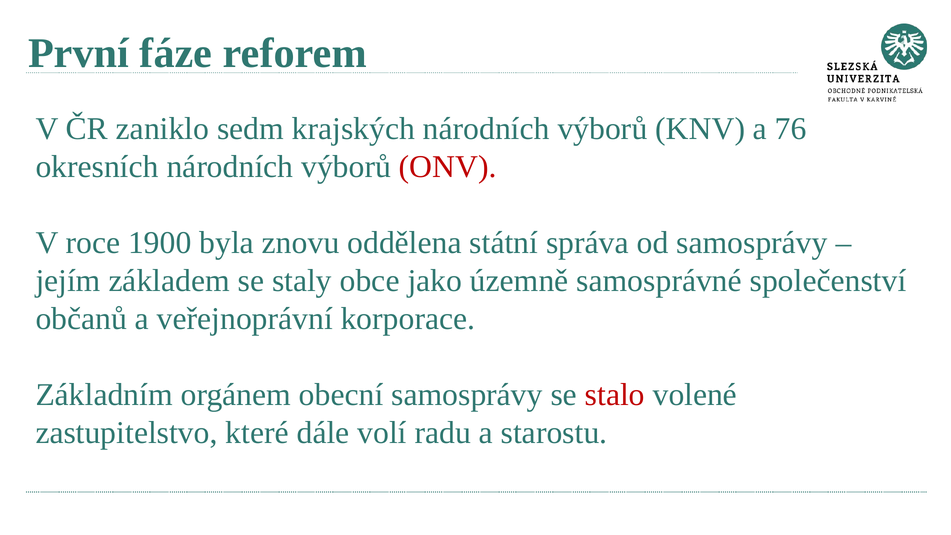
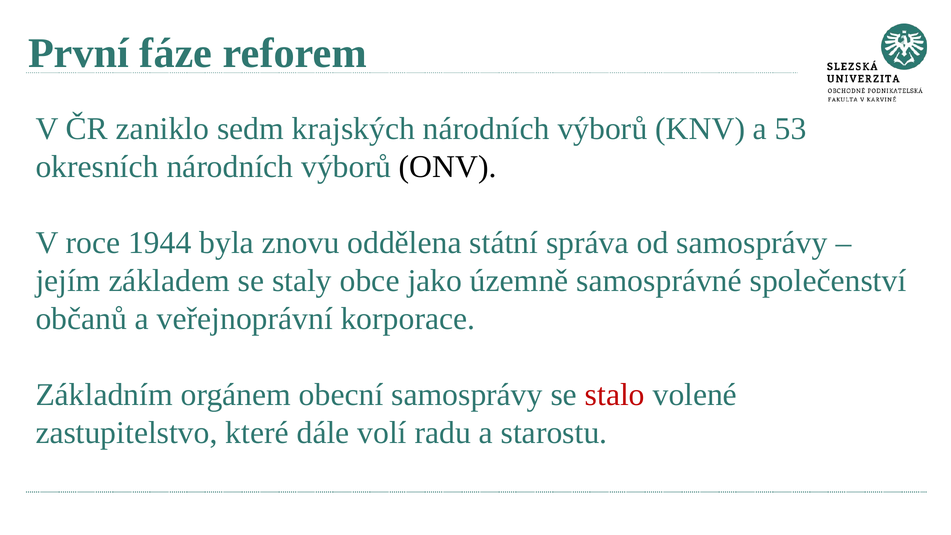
76: 76 -> 53
ONV colour: red -> black
1900: 1900 -> 1944
